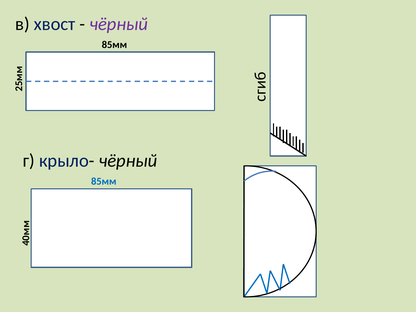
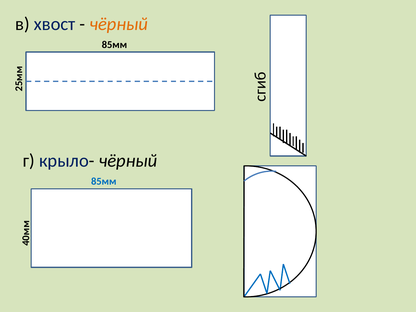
чёрный at (119, 24) colour: purple -> orange
